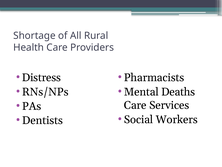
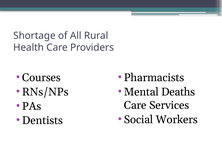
Distress: Distress -> Courses
